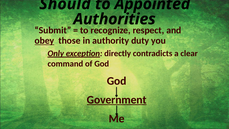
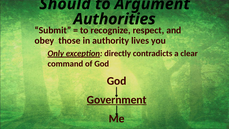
Appointed: Appointed -> Argument
obey underline: present -> none
duty: duty -> lives
